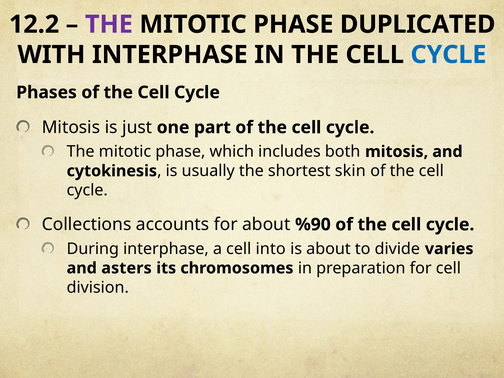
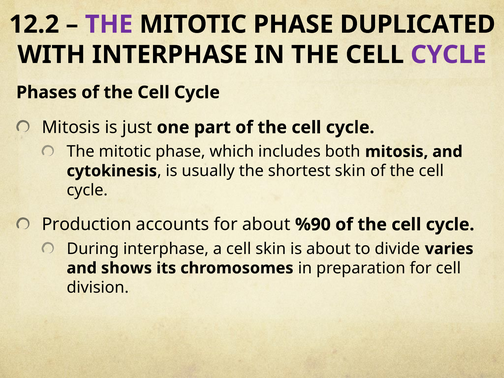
CYCLE at (448, 55) colour: blue -> purple
Collections: Collections -> Production
cell into: into -> skin
asters: asters -> shows
